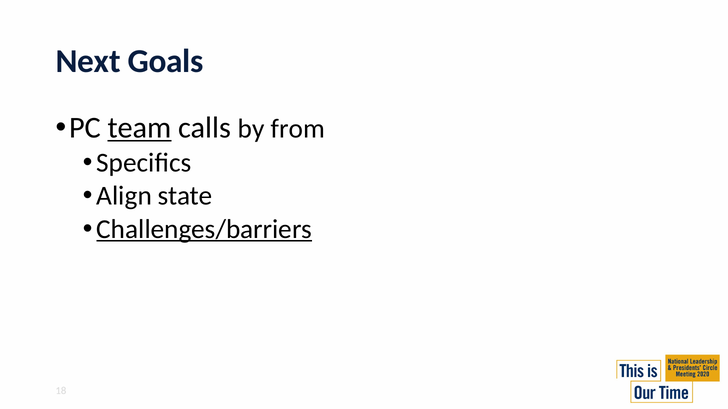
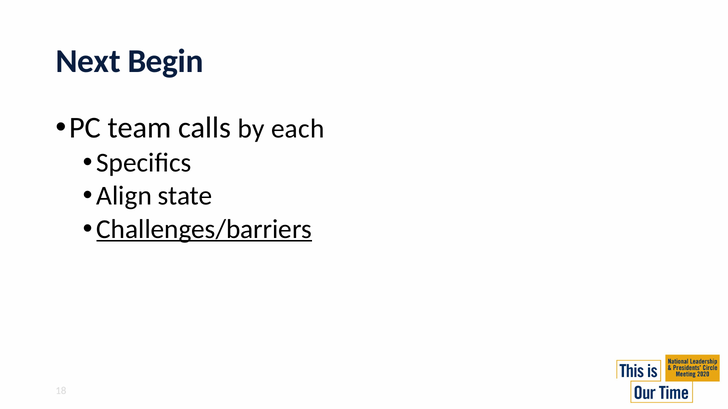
Goals: Goals -> Begin
team underline: present -> none
from: from -> each
